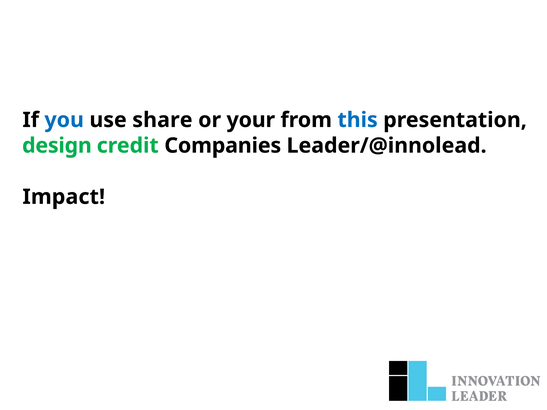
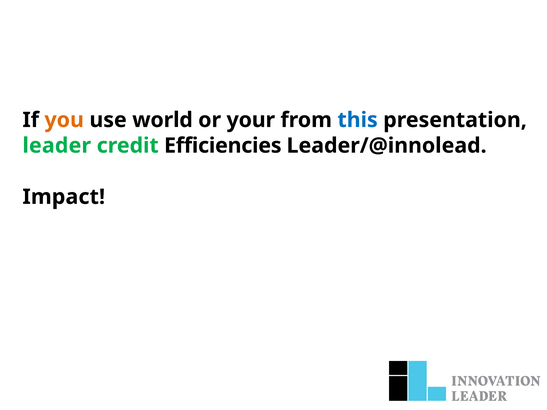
you colour: blue -> orange
share: share -> world
design: design -> leader
Companies: Companies -> Efficiencies
